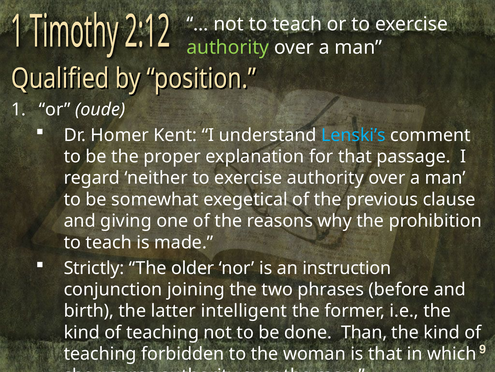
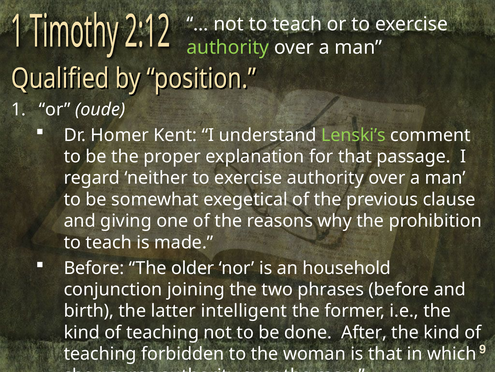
Lenski’s colour: light blue -> light green
Strictly at (94, 268): Strictly -> Before
instruction: instruction -> household
Than: Than -> After
